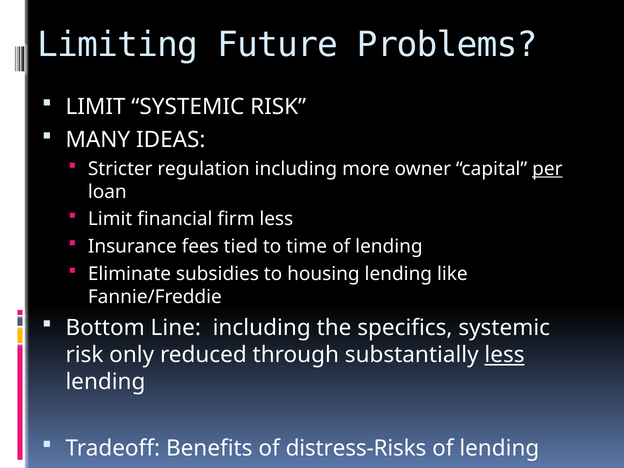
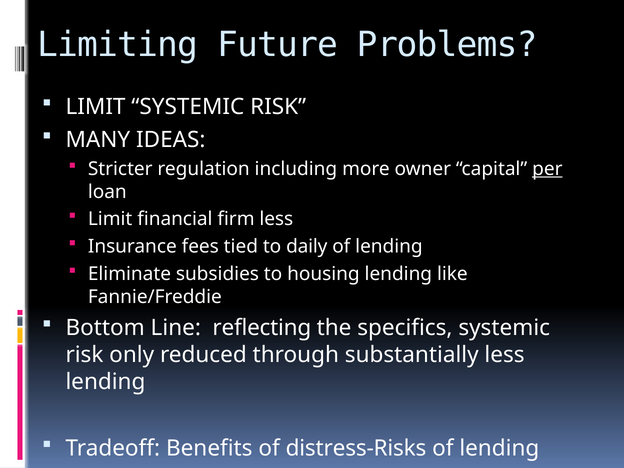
time: time -> daily
Line including: including -> reflecting
less at (505, 355) underline: present -> none
